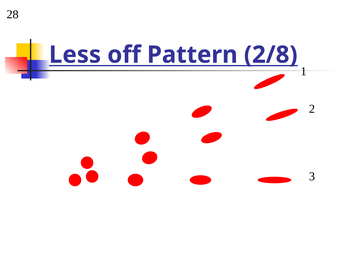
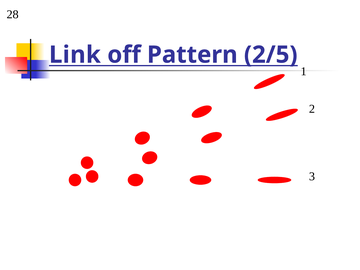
Less: Less -> Link
2/8: 2/8 -> 2/5
